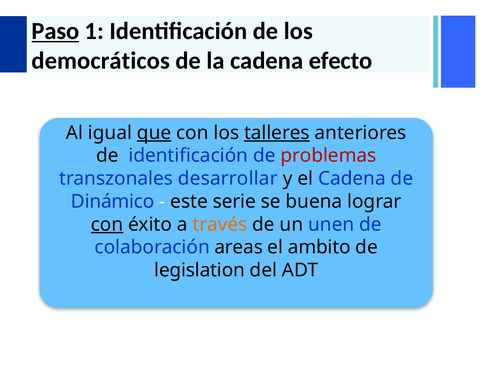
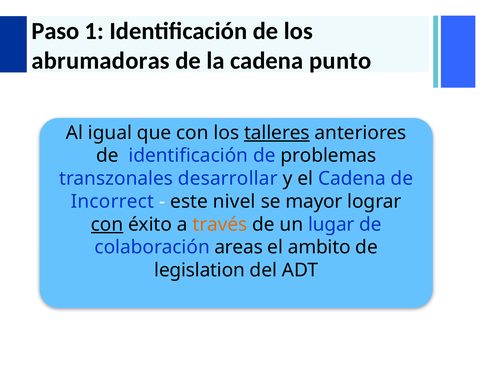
Paso underline: present -> none
democráticos: democráticos -> abrumadoras
efecto: efecto -> punto
que underline: present -> none
problemas colour: red -> black
Dinámico: Dinámico -> Incorrect
serie: serie -> nivel
buena: buena -> mayor
unen: unen -> lugar
